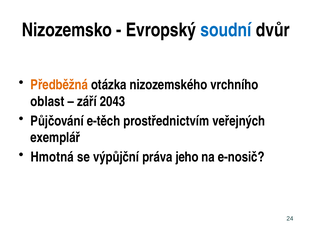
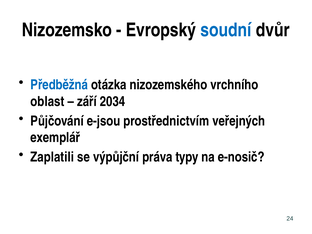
Předběžná colour: orange -> blue
2043: 2043 -> 2034
e-těch: e-těch -> e-jsou
Hmotná: Hmotná -> Zaplatili
jeho: jeho -> typy
